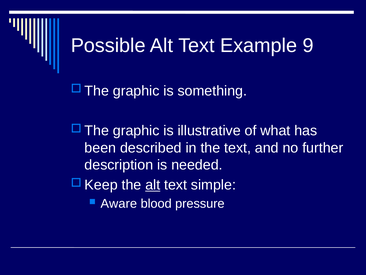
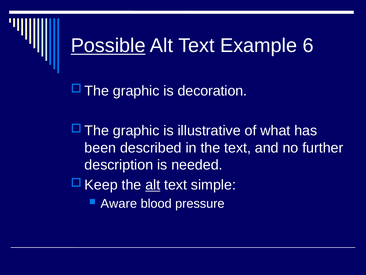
Possible underline: none -> present
9: 9 -> 6
something: something -> decoration
